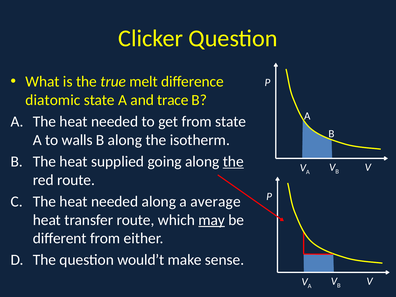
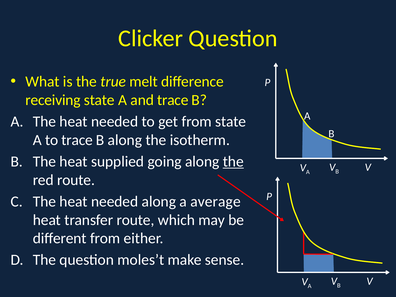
diatomic: diatomic -> receiving
to walls: walls -> trace
may underline: present -> none
would’t: would’t -> moles’t
